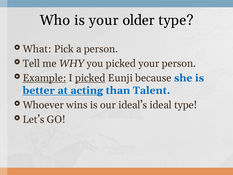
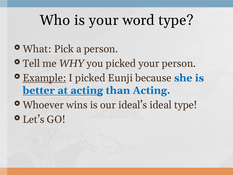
older: older -> word
picked at (90, 78) underline: present -> none
than Talent: Talent -> Acting
